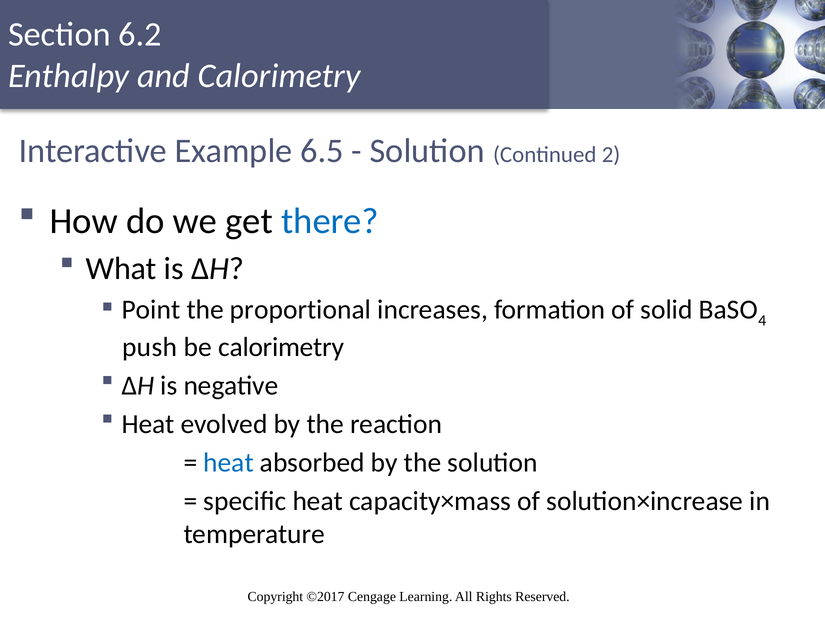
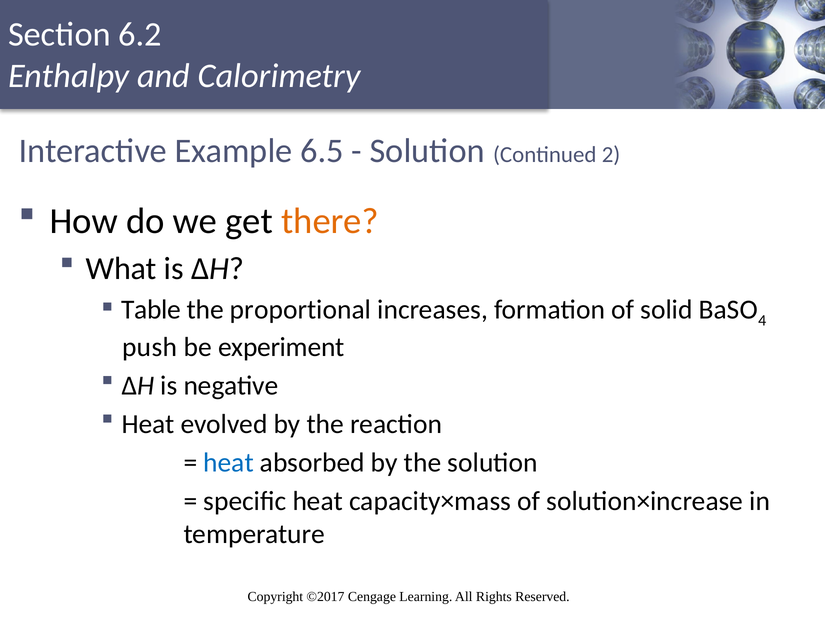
there colour: blue -> orange
Point: Point -> Table
be calorimetry: calorimetry -> experiment
